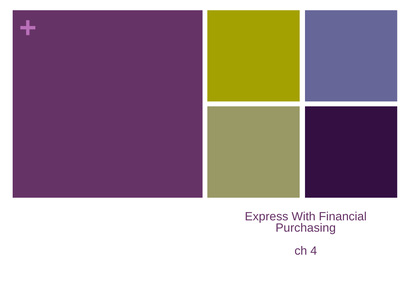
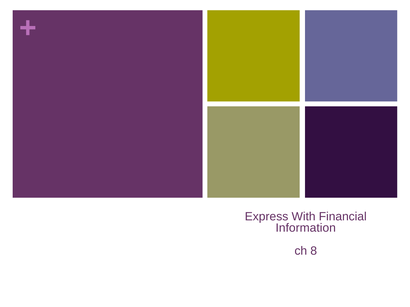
Purchasing: Purchasing -> Information
4: 4 -> 8
